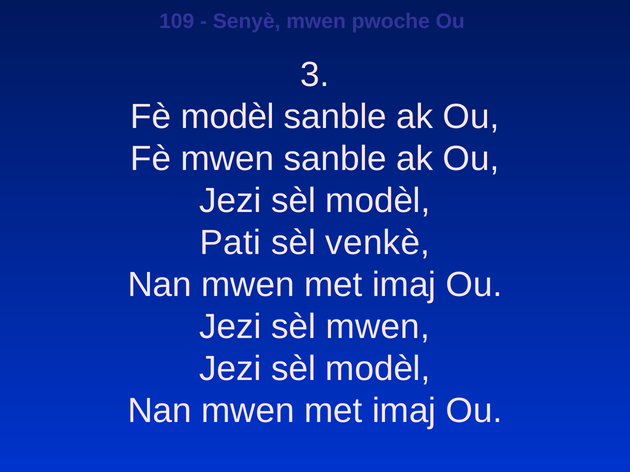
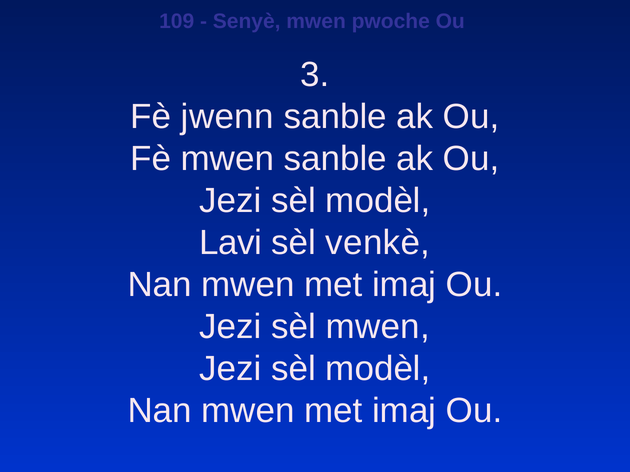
Fè modèl: modèl -> jwenn
Pati: Pati -> Lavi
